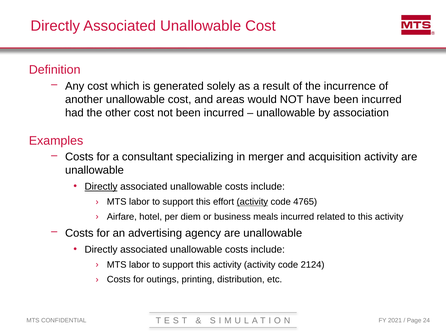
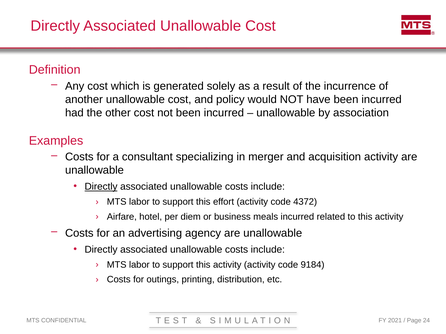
areas: areas -> policy
activity at (252, 202) underline: present -> none
4765: 4765 -> 4372
2124: 2124 -> 9184
